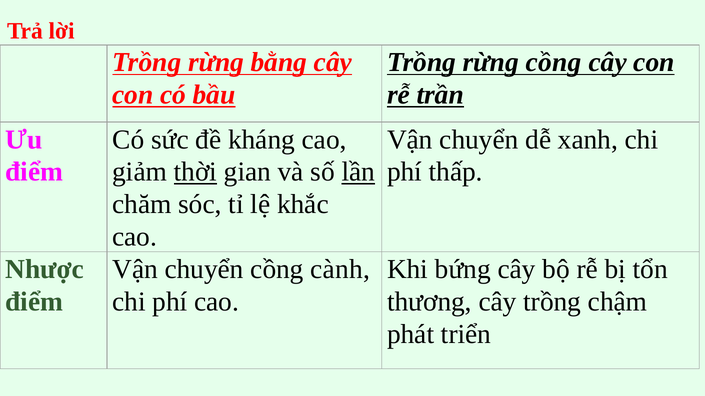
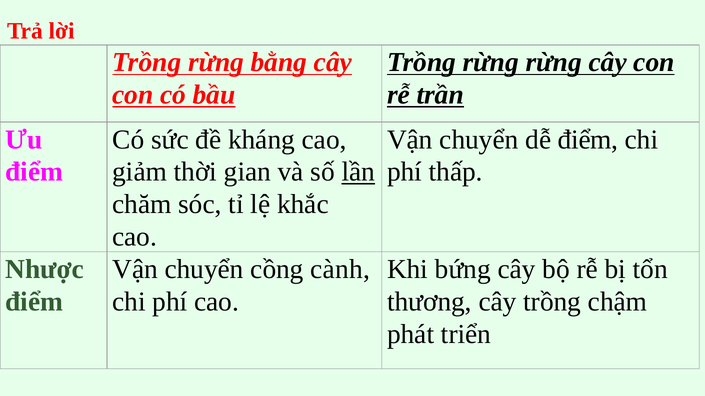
rừng cồng: cồng -> rừng
dễ xanh: xanh -> điểm
thời underline: present -> none
